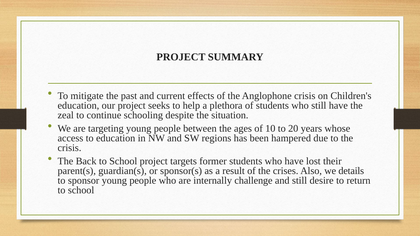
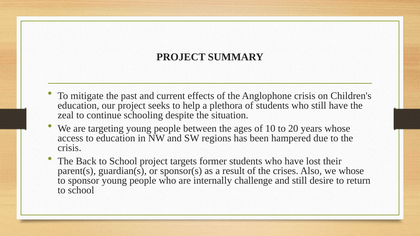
we details: details -> whose
